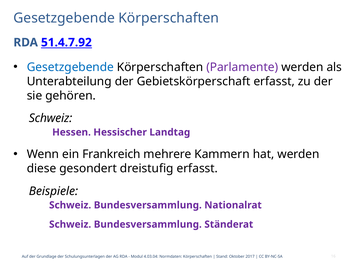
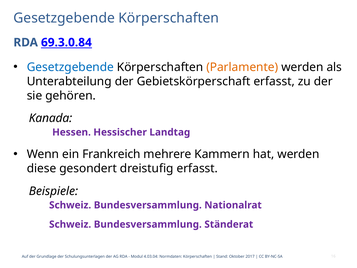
51.4.7.92: 51.4.7.92 -> 69.3.0.84
Parlamente colour: purple -> orange
Schweiz at (51, 118): Schweiz -> Kanada
